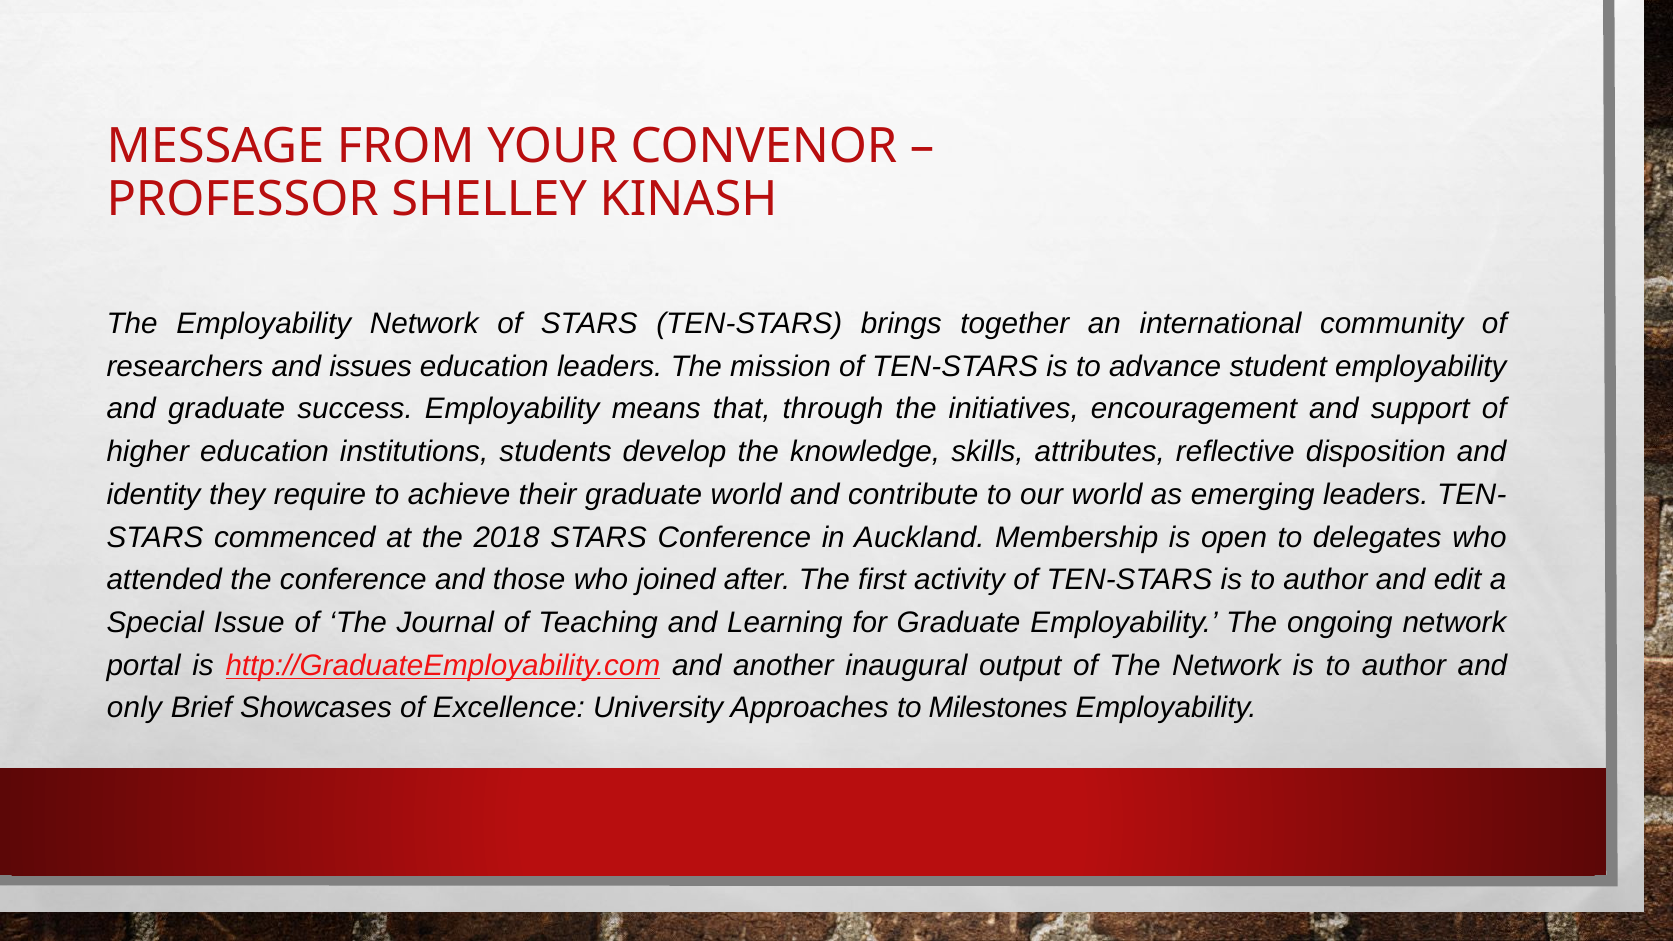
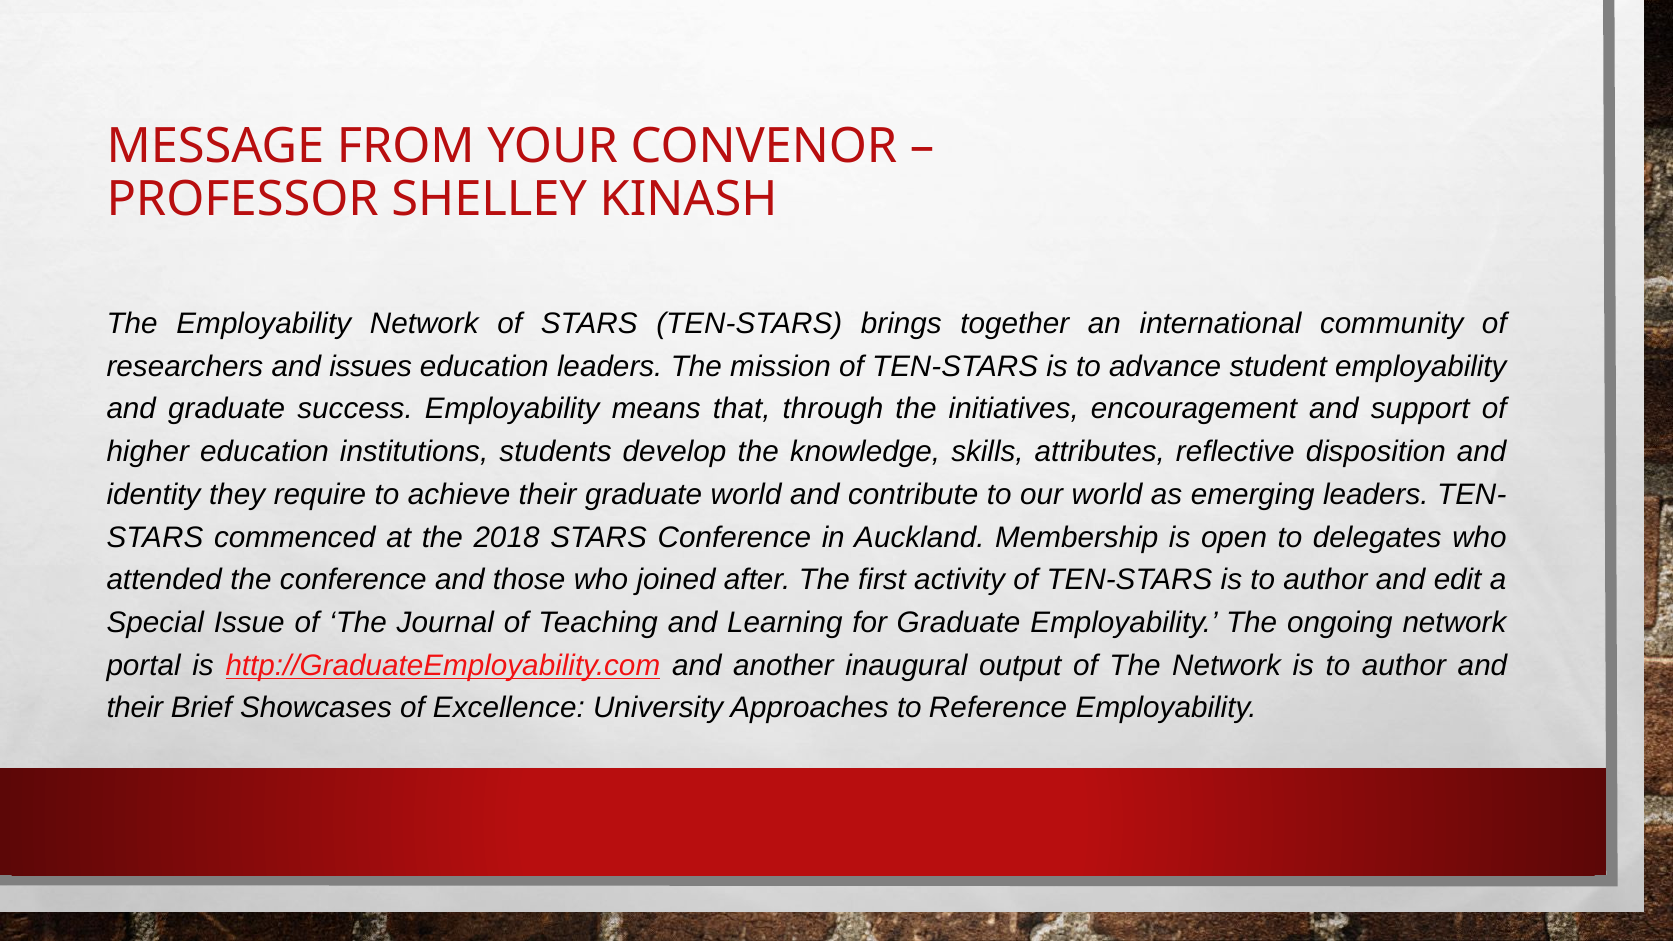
only at (134, 708): only -> their
Milestones: Milestones -> Reference
